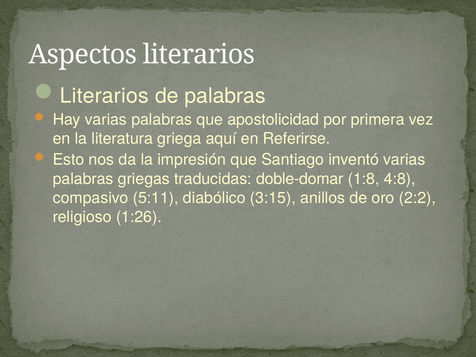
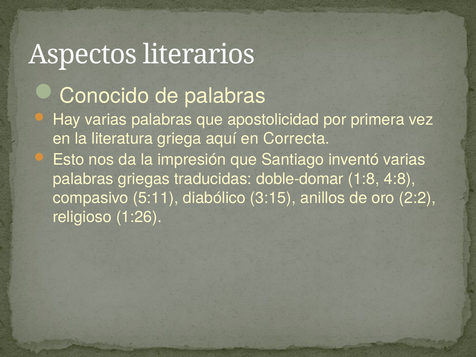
Literarios at (104, 96): Literarios -> Conocido
Referirse: Referirse -> Correcta
